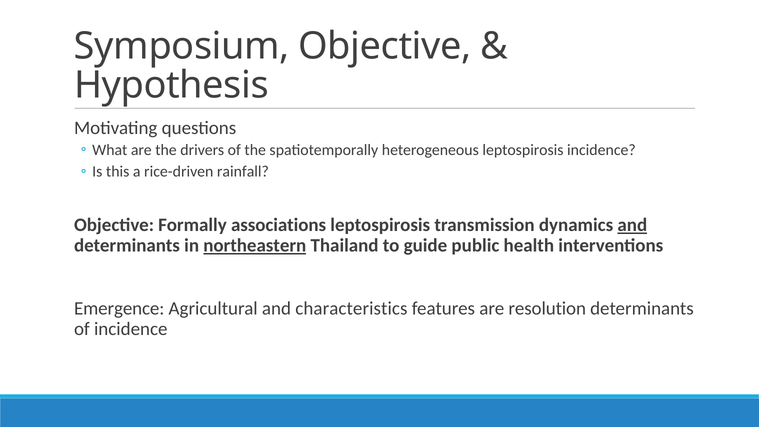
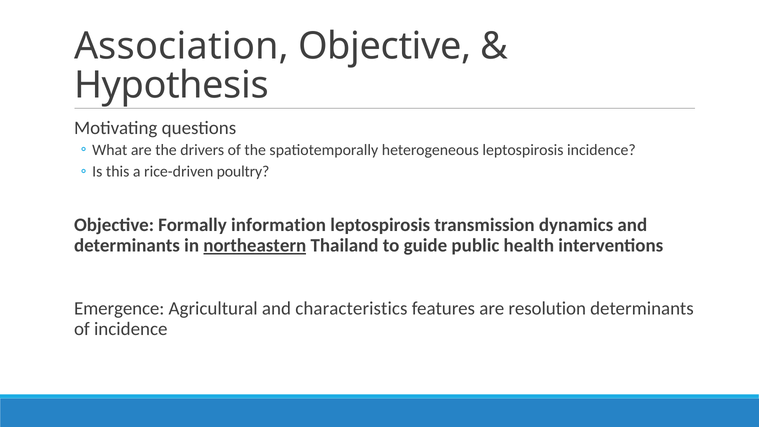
Symposium: Symposium -> Association
rainfall: rainfall -> poultry
associations: associations -> information
and at (632, 225) underline: present -> none
